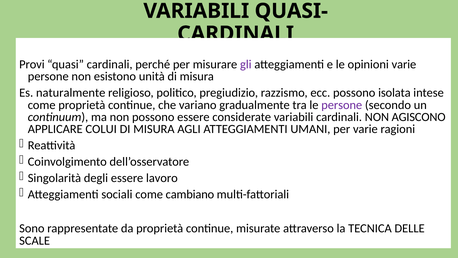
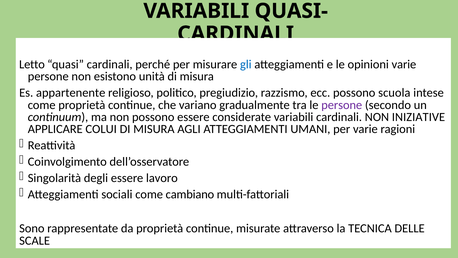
Provi: Provi -> Letto
gli colour: purple -> blue
naturalmente: naturalmente -> appartenente
isolata: isolata -> scuola
AGISCONO: AGISCONO -> INIZIATIVE
